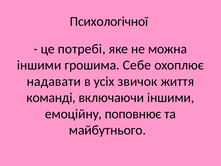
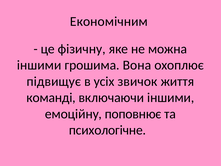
Психологічної: Психологічної -> Економічним
потребі: потребі -> фізичну
Себе: Себе -> Вона
надавати: надавати -> підвищує
майбутнього: майбутнього -> психологічне
